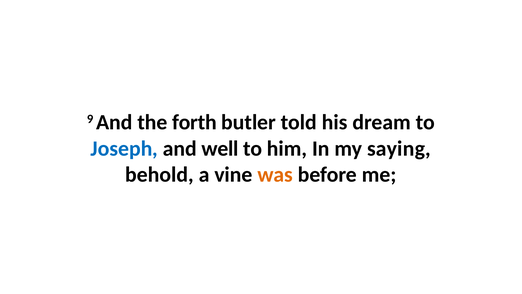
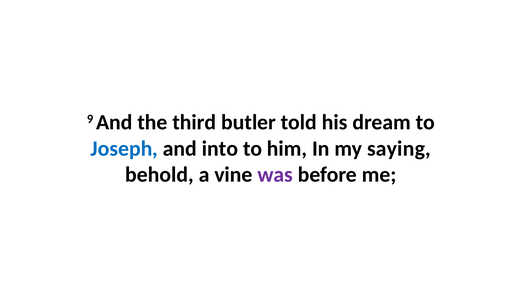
forth: forth -> third
well: well -> into
was colour: orange -> purple
